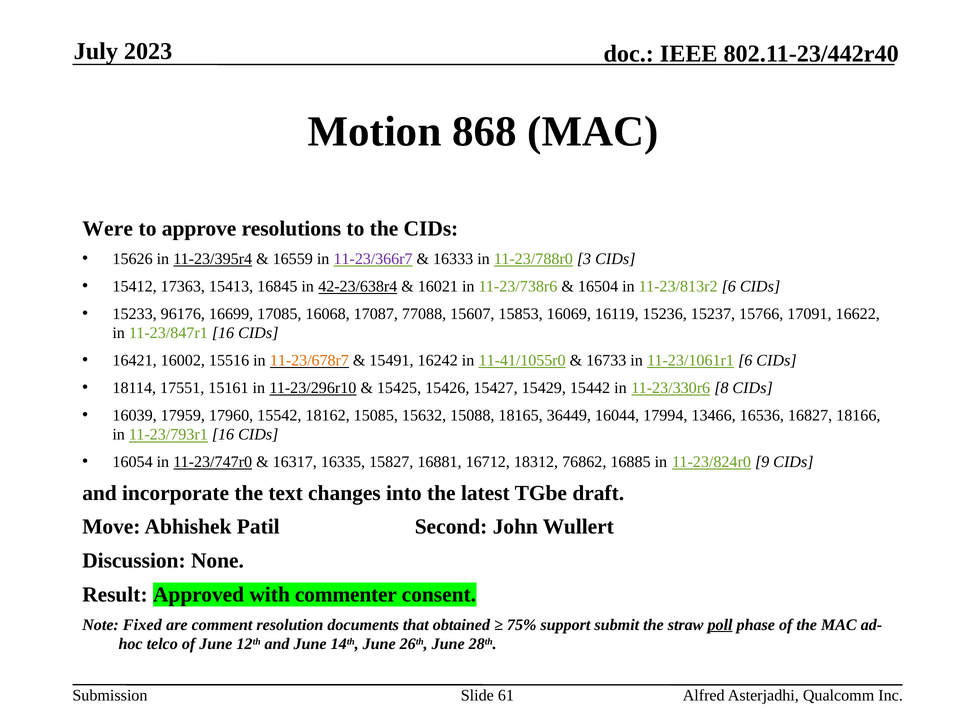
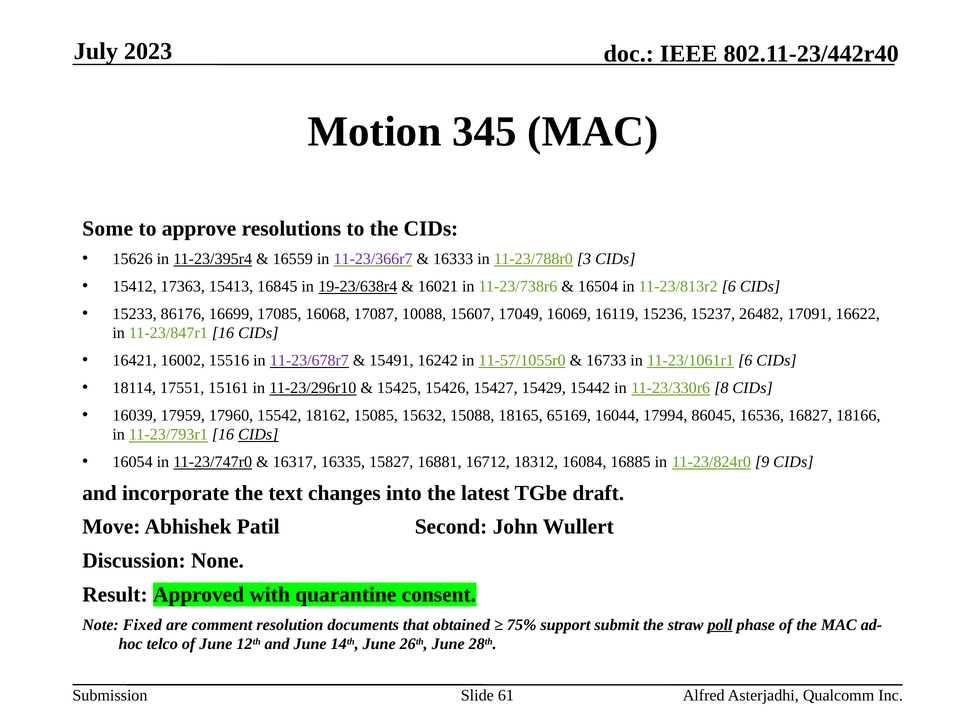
868: 868 -> 345
Were: Were -> Some
42-23/638r4: 42-23/638r4 -> 19-23/638r4
96176: 96176 -> 86176
77088: 77088 -> 10088
15853: 15853 -> 17049
15766: 15766 -> 26482
11-23/678r7 colour: orange -> purple
11-41/1055r0: 11-41/1055r0 -> 11-57/1055r0
36449: 36449 -> 65169
13466: 13466 -> 86045
CIDs at (258, 435) underline: none -> present
76862: 76862 -> 16084
commenter: commenter -> quarantine
